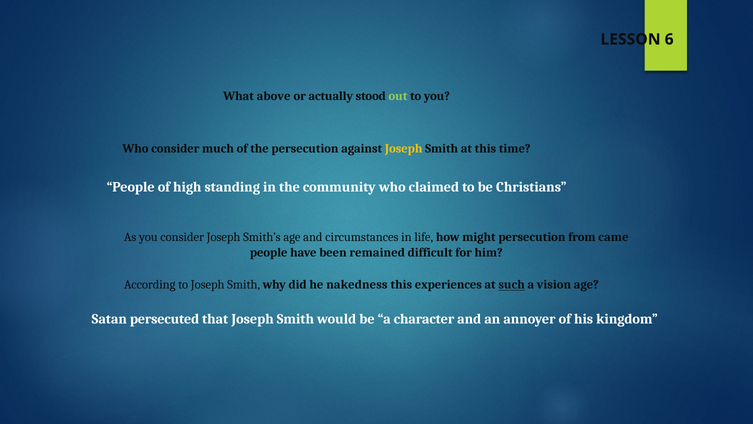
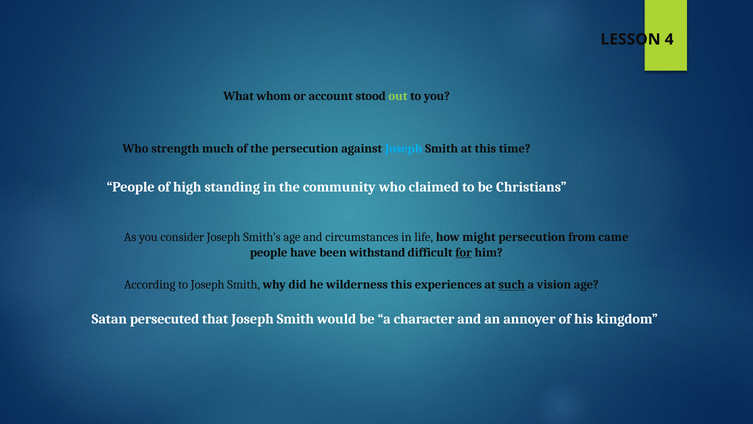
6: 6 -> 4
above: above -> whom
actually: actually -> account
Who consider: consider -> strength
Joseph at (404, 149) colour: yellow -> light blue
remained: remained -> withstand
for underline: none -> present
nakedness: nakedness -> wilderness
